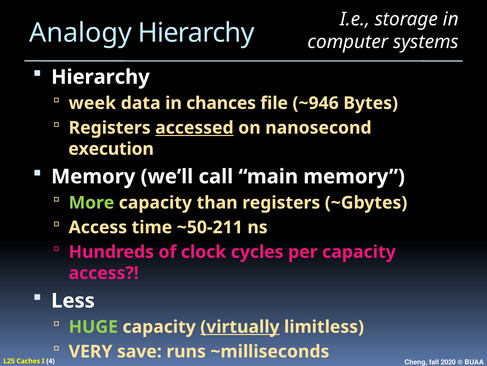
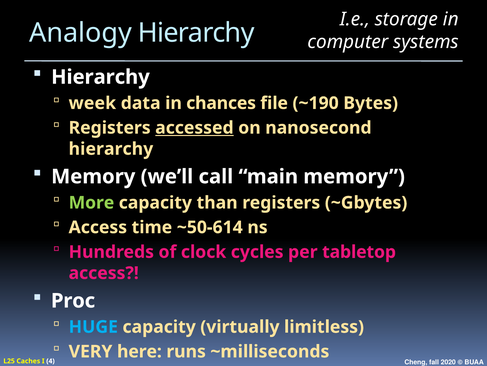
~946: ~946 -> ~190
execution at (111, 149): execution -> hierarchy
~50-211: ~50-211 -> ~50-614
per capacity: capacity -> tabletop
Less: Less -> Proc
HUGE colour: light green -> light blue
virtually underline: present -> none
save: save -> here
